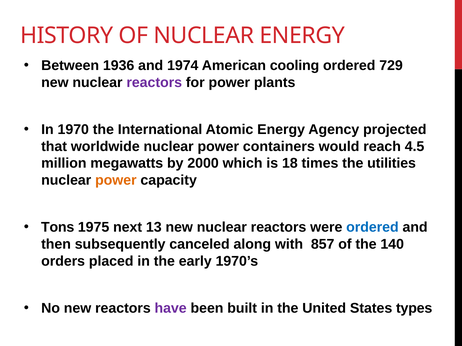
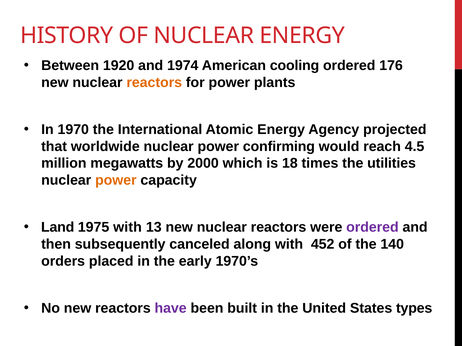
1936: 1936 -> 1920
729: 729 -> 176
reactors at (154, 83) colour: purple -> orange
containers: containers -> confirming
Tons: Tons -> Land
1975 next: next -> with
ordered at (372, 228) colour: blue -> purple
857: 857 -> 452
